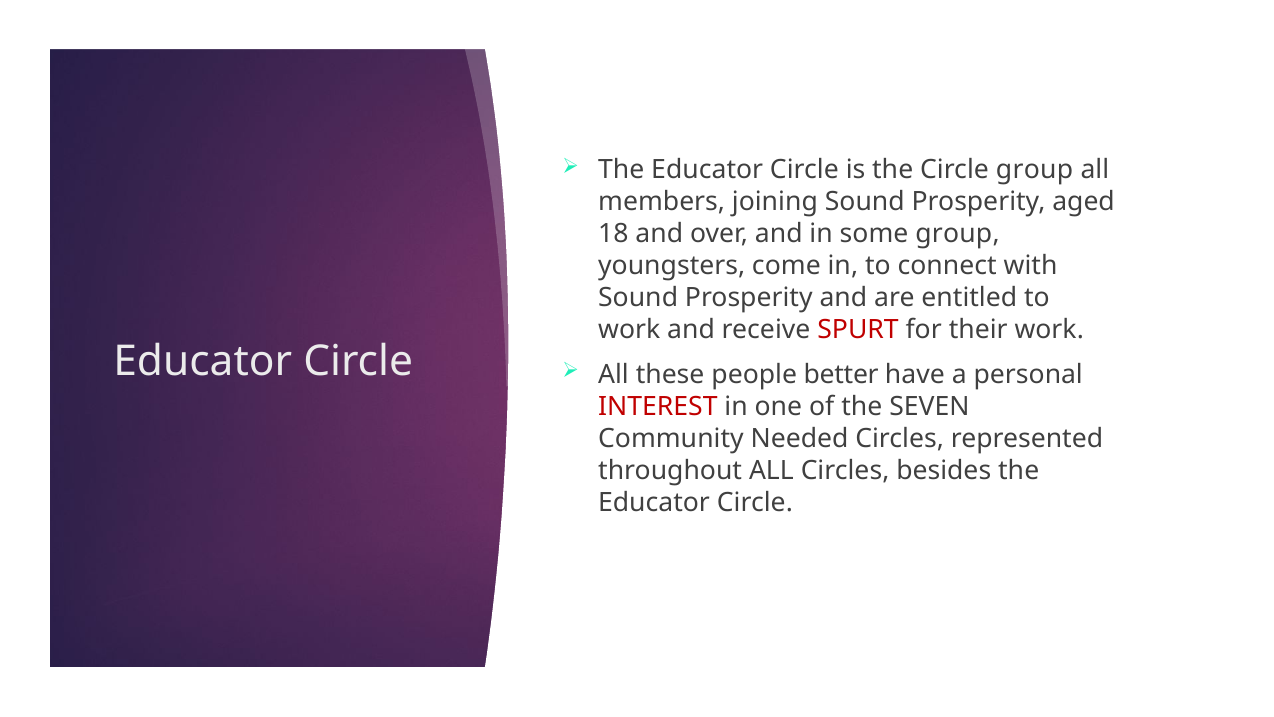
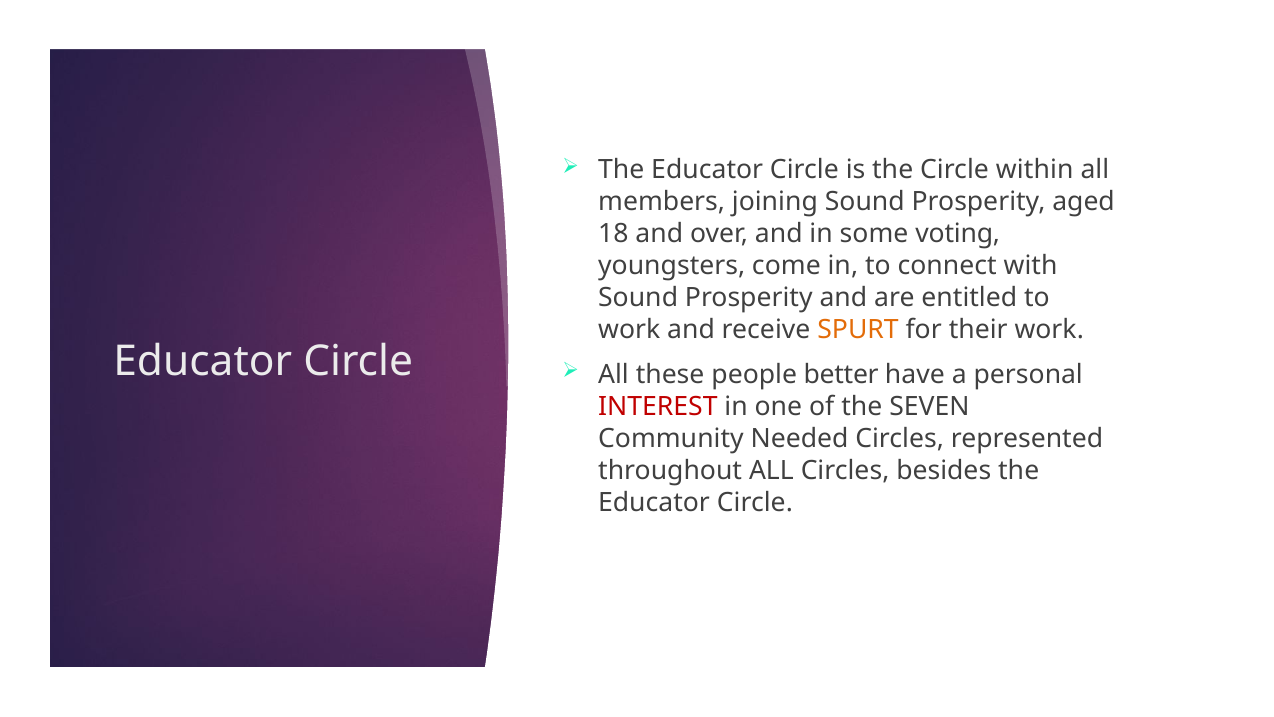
Circle group: group -> within
some group: group -> voting
SPURT colour: red -> orange
